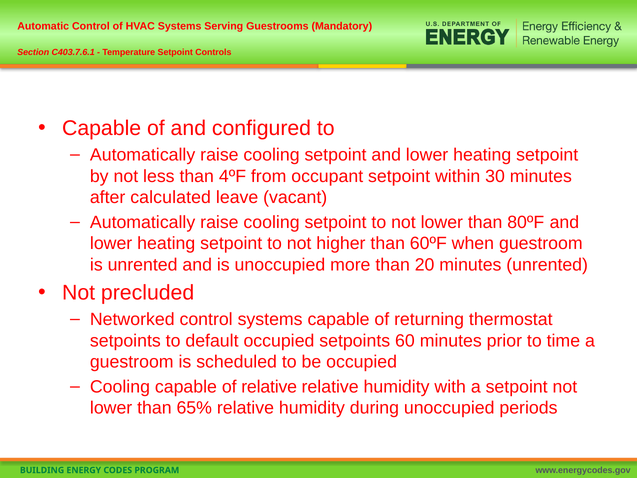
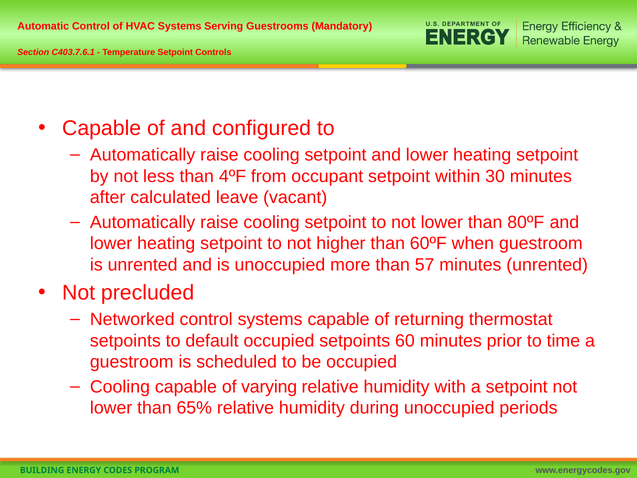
20: 20 -> 57
of relative: relative -> varying
